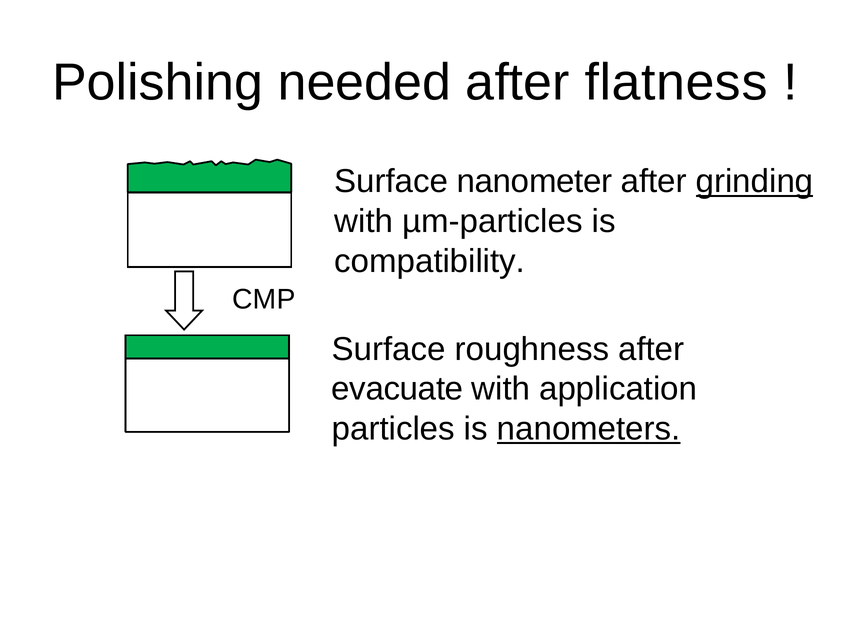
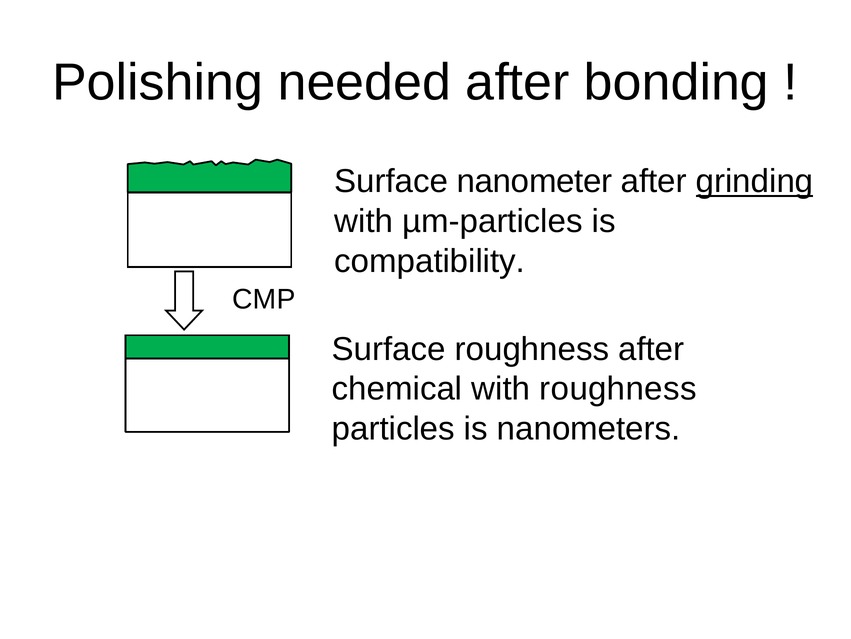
flatness: flatness -> bonding
evacuate: evacuate -> chemical
with application: application -> roughness
nanometers underline: present -> none
